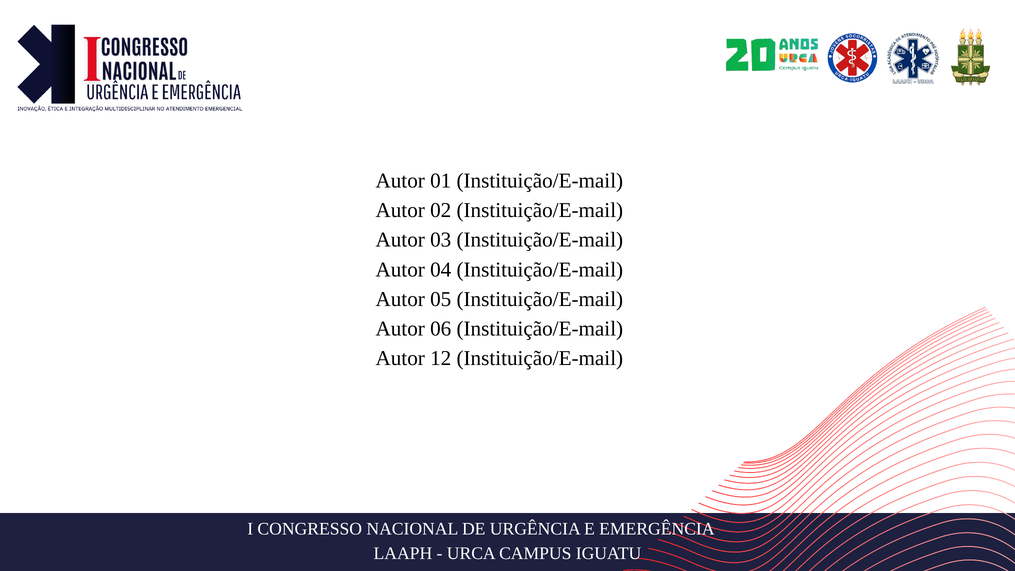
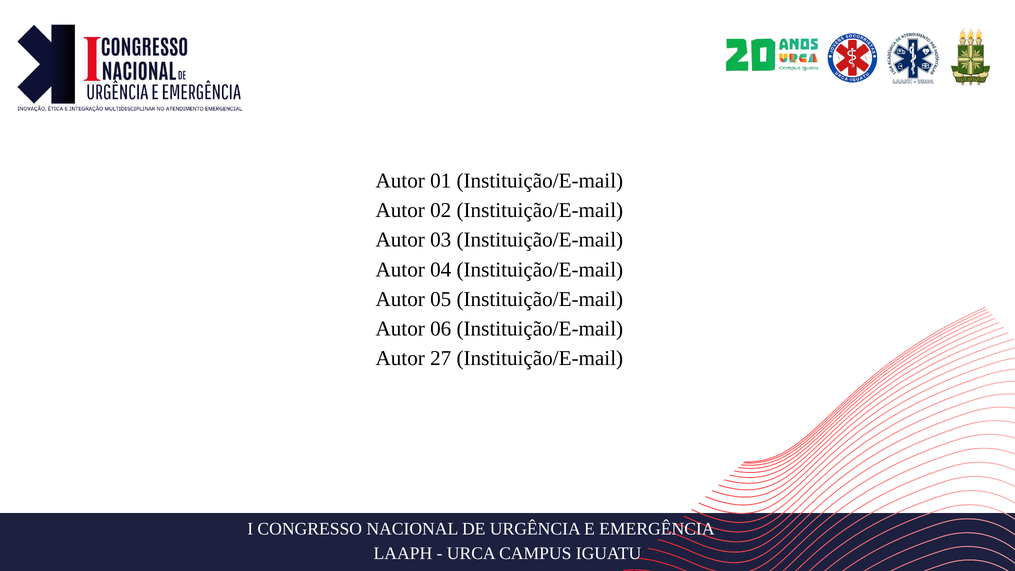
12: 12 -> 27
